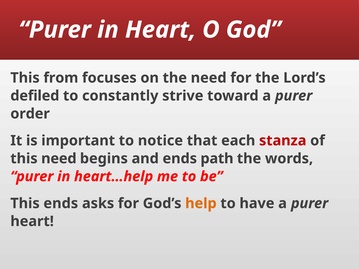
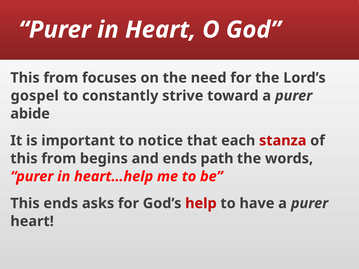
defiled: defiled -> gospel
order: order -> abide
need at (59, 159): need -> from
help colour: orange -> red
